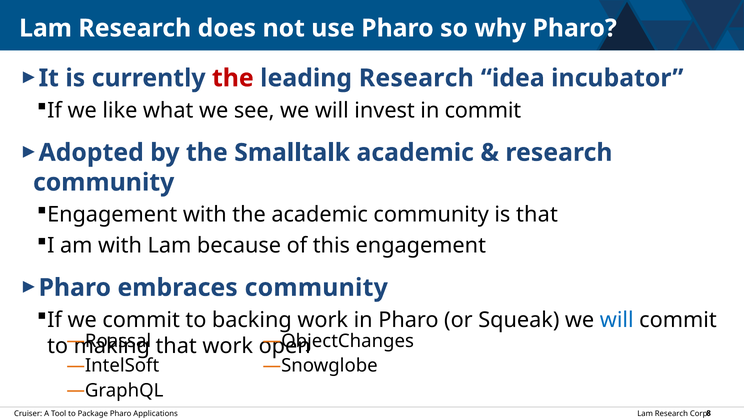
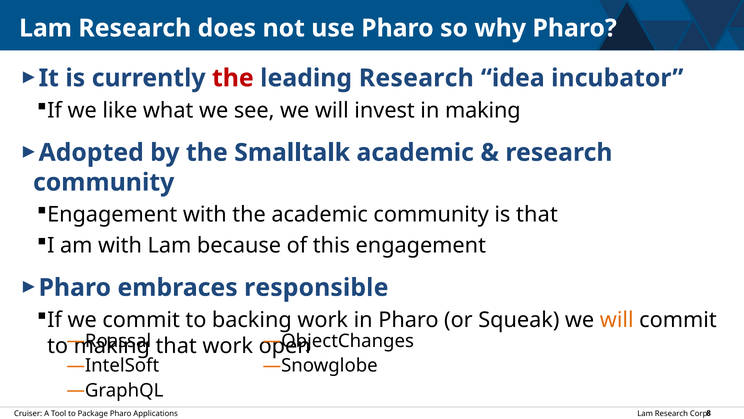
in commit: commit -> making
embraces community: community -> responsible
will at (617, 320) colour: blue -> orange
